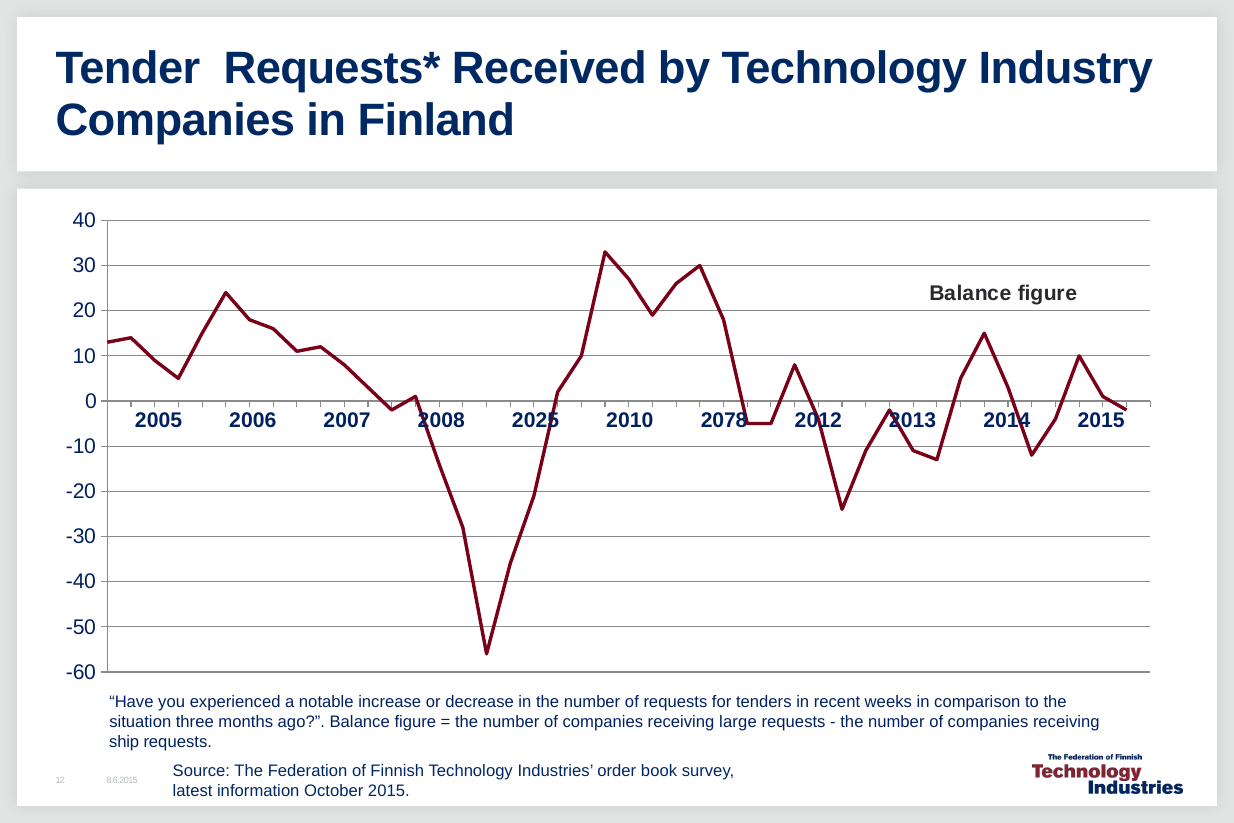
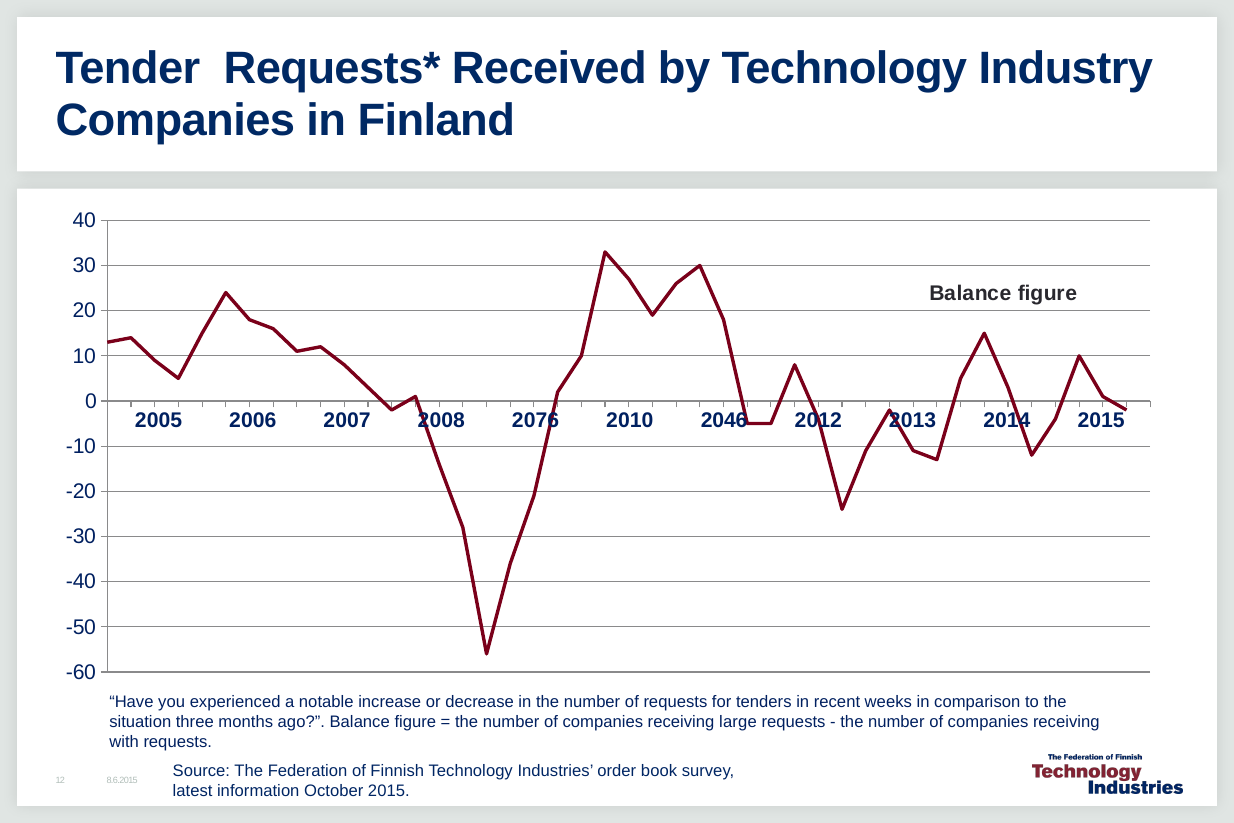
2025: 2025 -> 2076
2078: 2078 -> 2046
ship: ship -> with
